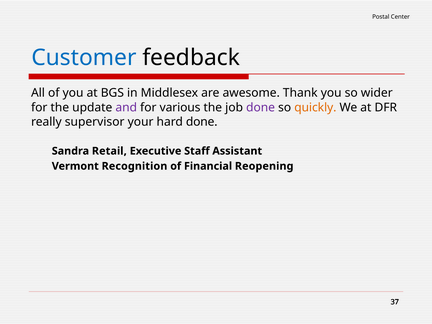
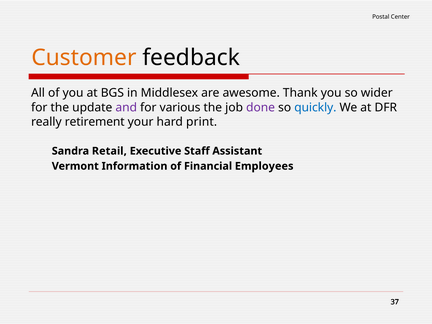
Customer colour: blue -> orange
quickly colour: orange -> blue
supervisor: supervisor -> retirement
hard done: done -> print
Recognition: Recognition -> Information
Reopening: Reopening -> Employees
